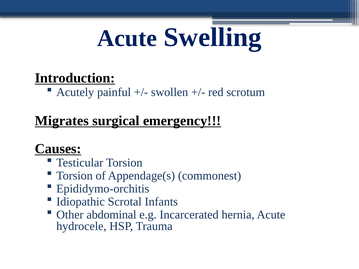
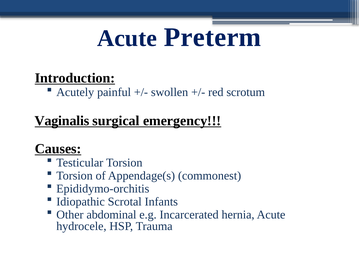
Swelling: Swelling -> Preterm
Migrates: Migrates -> Vaginalis
